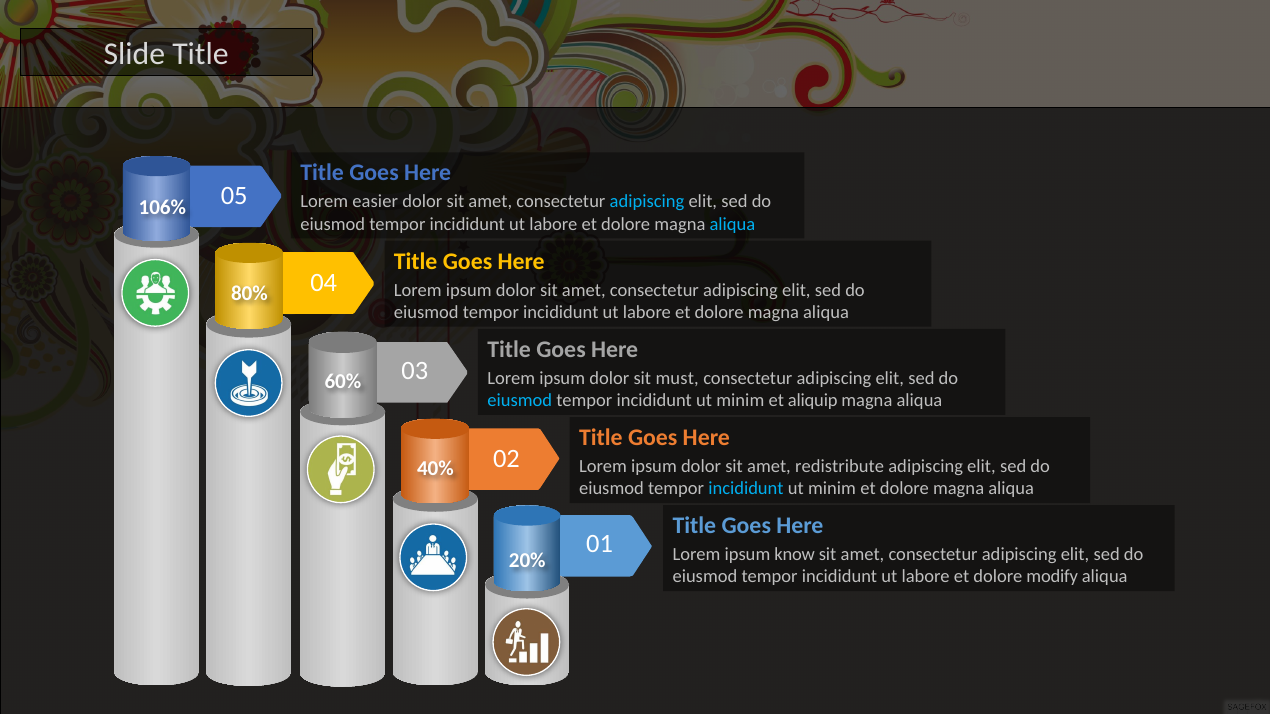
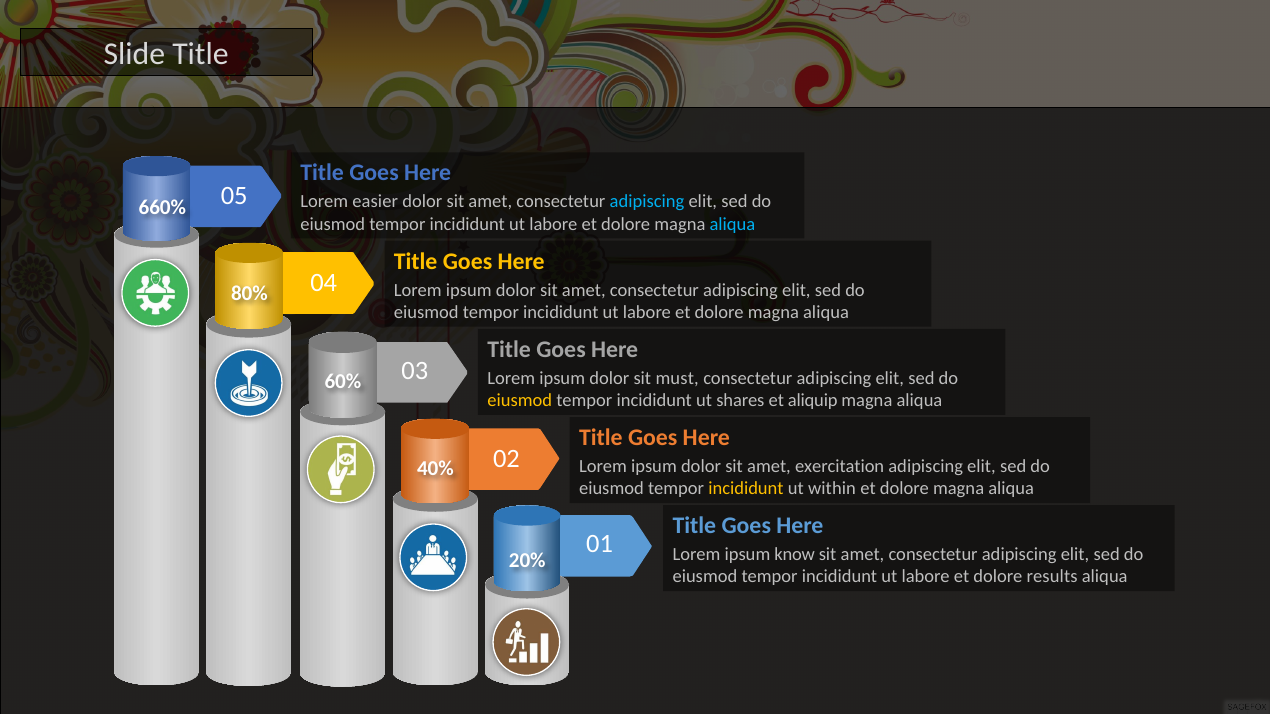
106%: 106% -> 660%
eiusmod at (520, 401) colour: light blue -> yellow
minim at (740, 401): minim -> shares
redistribute: redistribute -> exercitation
incididunt at (746, 489) colour: light blue -> yellow
minim at (832, 489): minim -> within
modify: modify -> results
